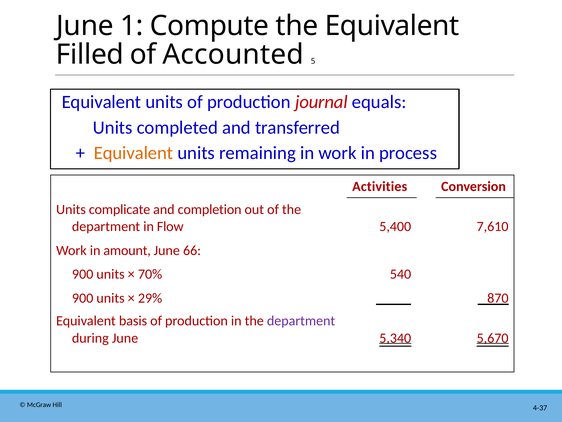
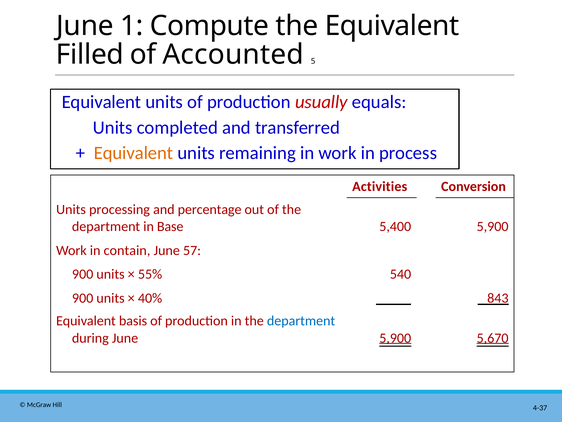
journal: journal -> usually
complicate: complicate -> processing
completion: completion -> percentage
Flow: Flow -> Base
5,400 7,610: 7,610 -> 5,900
amount: amount -> contain
66: 66 -> 57
70%: 70% -> 55%
29%: 29% -> 40%
870: 870 -> 843
department at (301, 321) colour: purple -> blue
June 5,340: 5,340 -> 5,900
